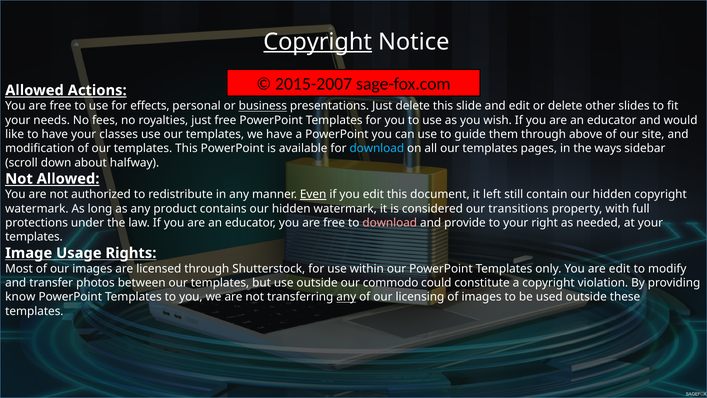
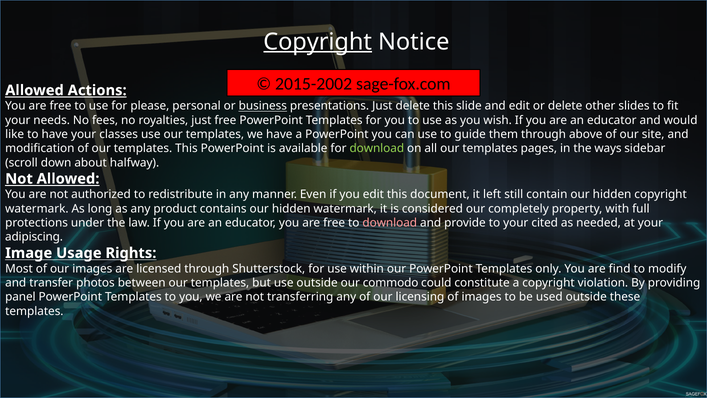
2015-2007: 2015-2007 -> 2015-2002
effects: effects -> please
download at (377, 148) colour: light blue -> light green
Even underline: present -> none
transitions: transitions -> completely
right: right -> cited
templates at (34, 237): templates -> adipiscing
are edit: edit -> find
know: know -> panel
any at (346, 297) underline: present -> none
